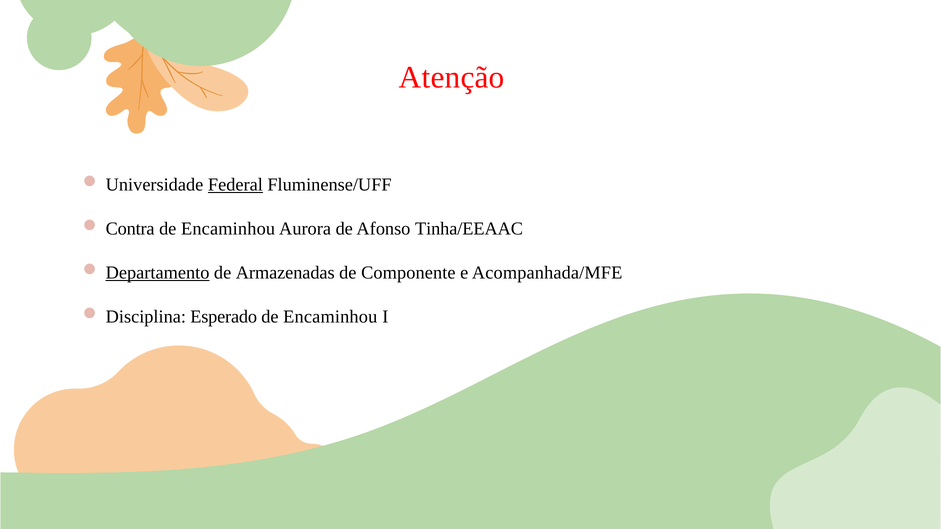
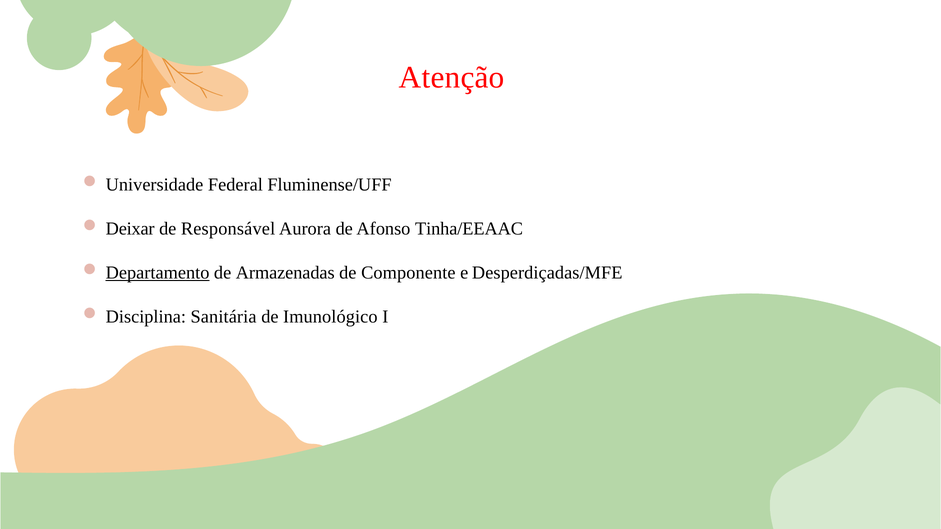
Federal underline: present -> none
Contra: Contra -> Deixar
Encaminhou at (228, 229): Encaminhou -> Responsável
Acompanhada/MFE: Acompanhada/MFE -> Desperdiçadas/MFE
Esperado: Esperado -> Sanitária
Encaminhou at (330, 317): Encaminhou -> Imunológico
